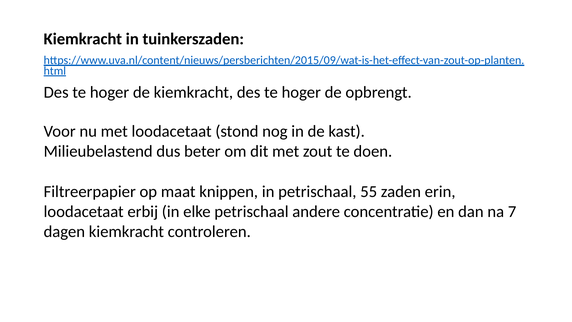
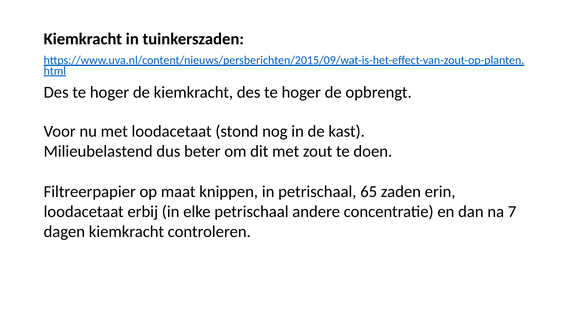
55: 55 -> 65
